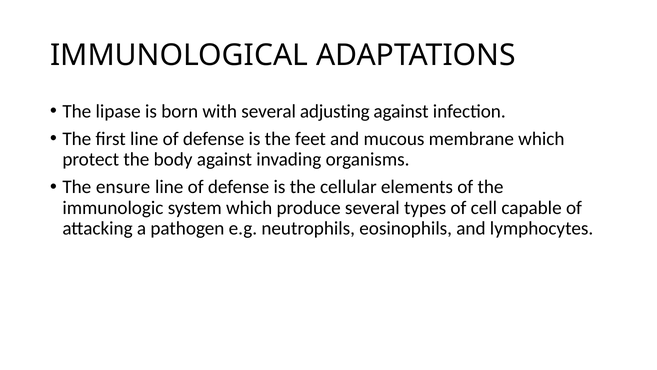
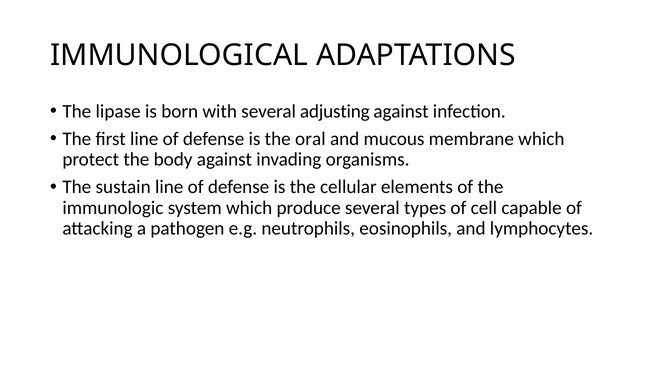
feet: feet -> oral
ensure: ensure -> sustain
